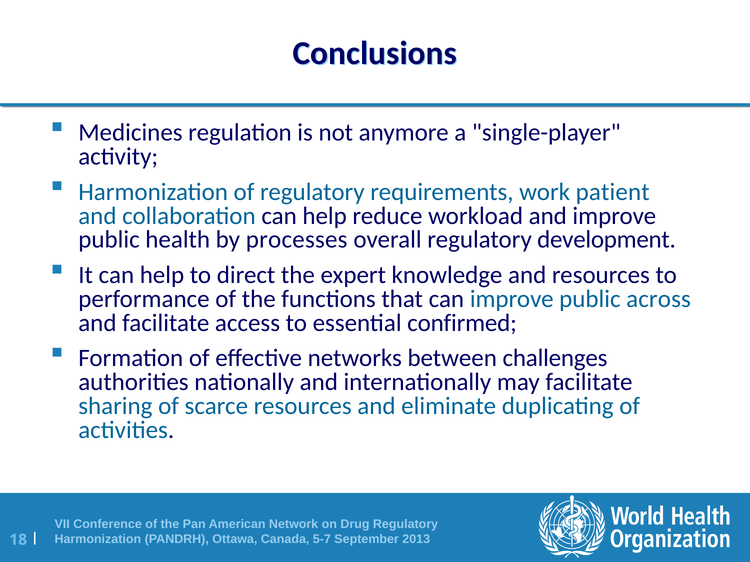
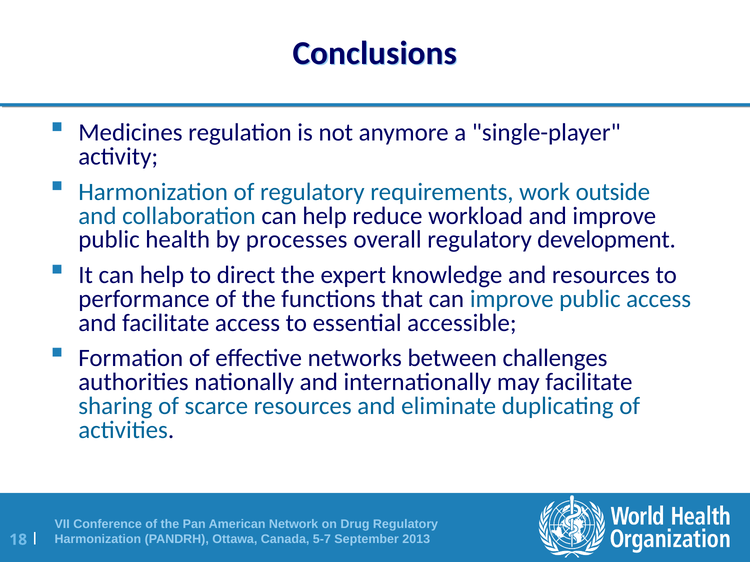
patient: patient -> outside
public across: across -> access
confirmed: confirmed -> accessible
